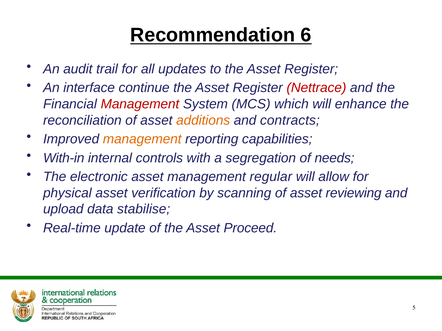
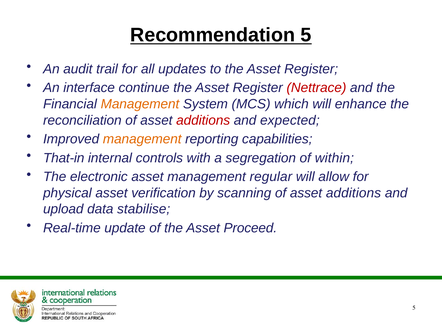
Recommendation 6: 6 -> 5
Management at (140, 104) colour: red -> orange
additions at (203, 120) colour: orange -> red
contracts: contracts -> expected
With-in: With-in -> That-in
needs: needs -> within
scanning of asset reviewing: reviewing -> additions
